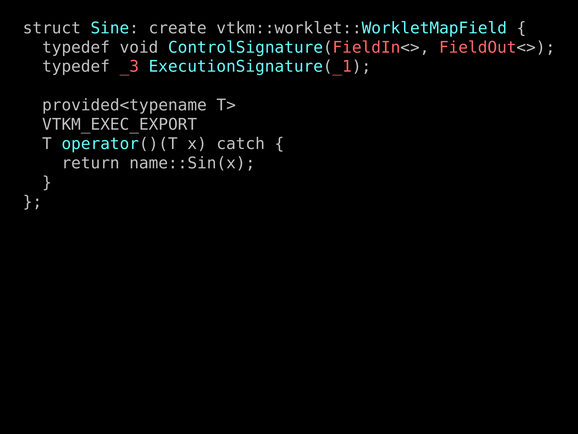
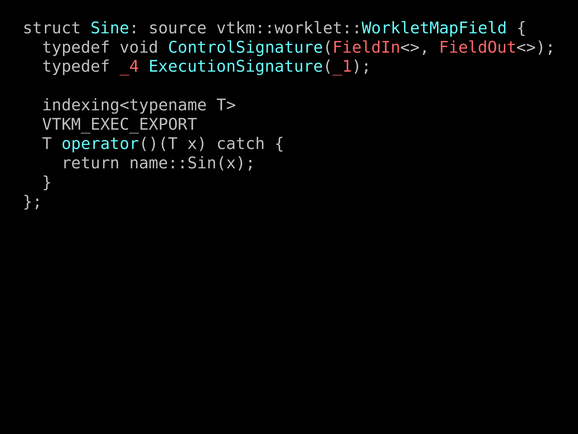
create: create -> source
_3: _3 -> _4
provided<typename: provided<typename -> indexing<typename
